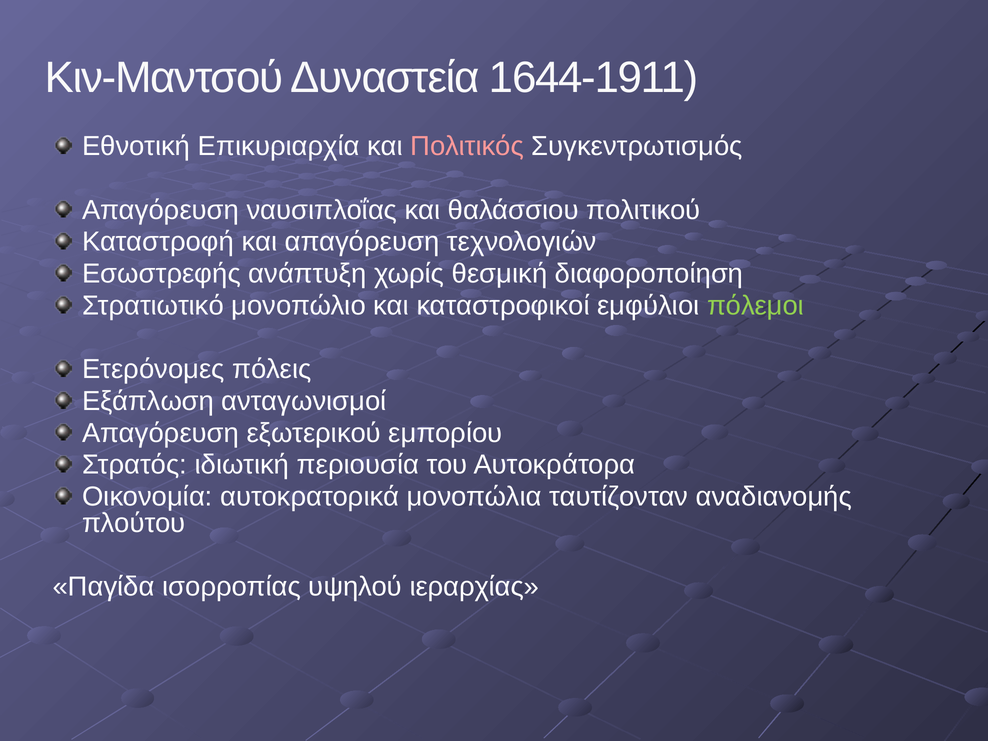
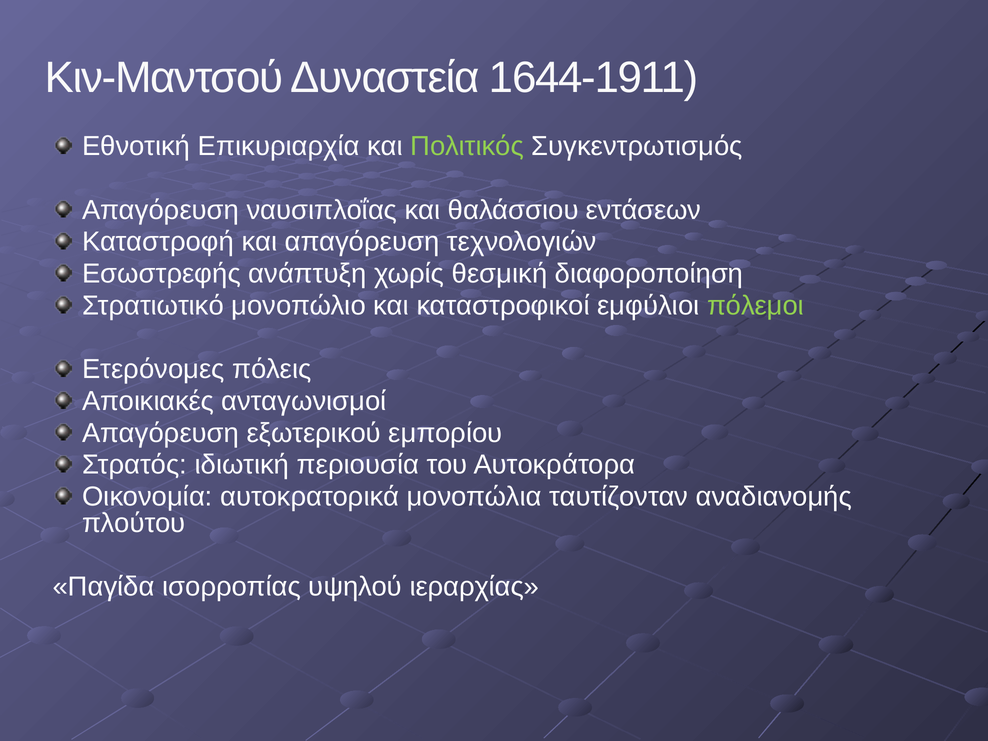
Πολιτικός colour: pink -> light green
πολιτικού: πολιτικού -> εντάσεων
Εξάπλωση: Εξάπλωση -> Αποικιακές
